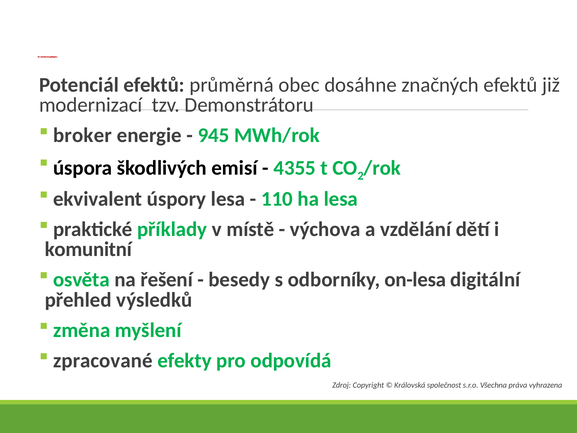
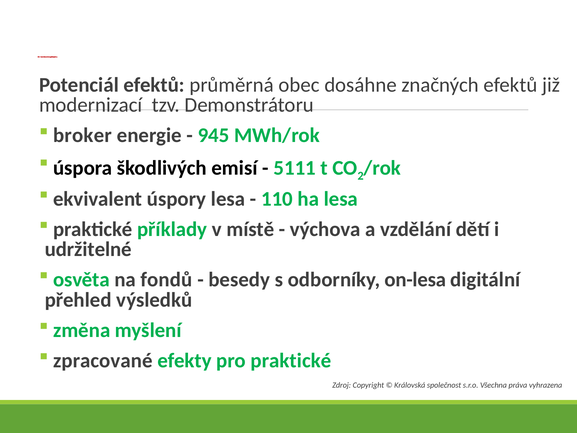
4355: 4355 -> 5111
komunitní: komunitní -> udržitelné
řešení: řešení -> fondů
pro odpovídá: odpovídá -> praktické
